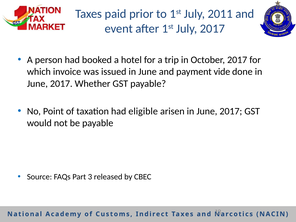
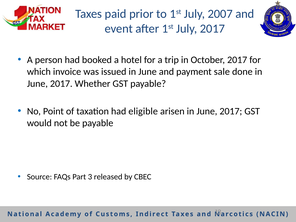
2011: 2011 -> 2007
vide: vide -> sale
